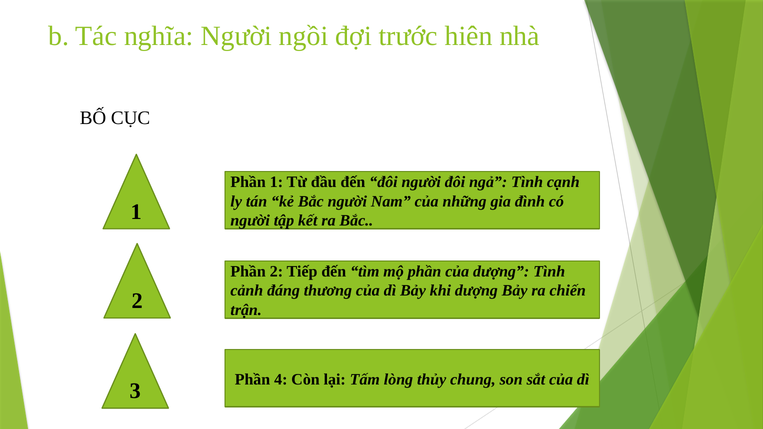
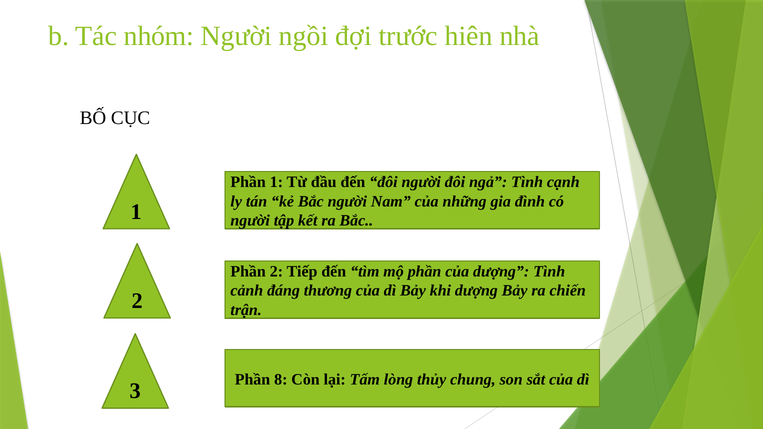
nghĩa: nghĩa -> nhóm
4: 4 -> 8
